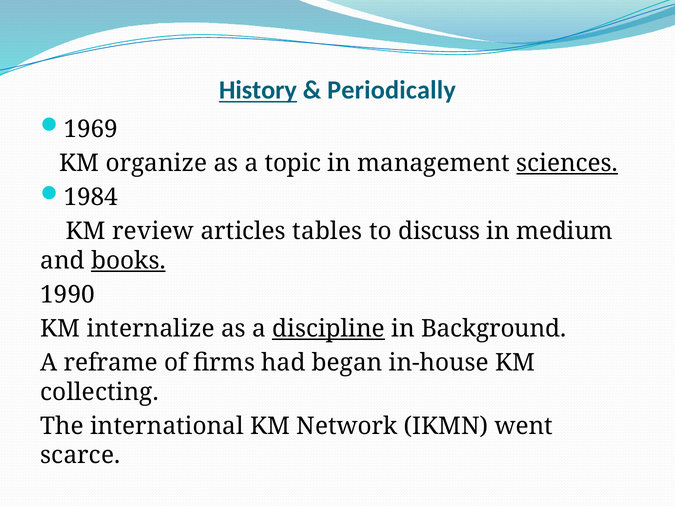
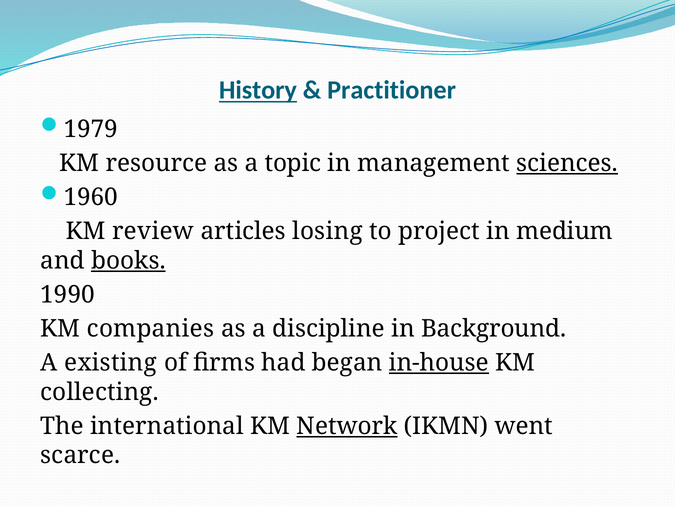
Periodically: Periodically -> Practitioner
1969: 1969 -> 1979
organize: organize -> resource
1984: 1984 -> 1960
tables: tables -> losing
discuss: discuss -> project
internalize: internalize -> companies
discipline underline: present -> none
reframe: reframe -> existing
in-house underline: none -> present
Network underline: none -> present
